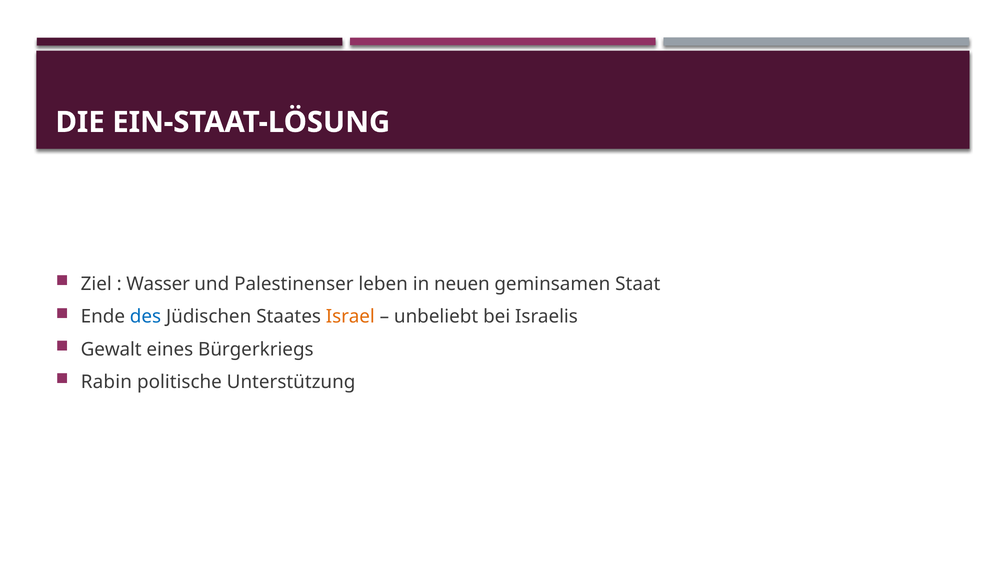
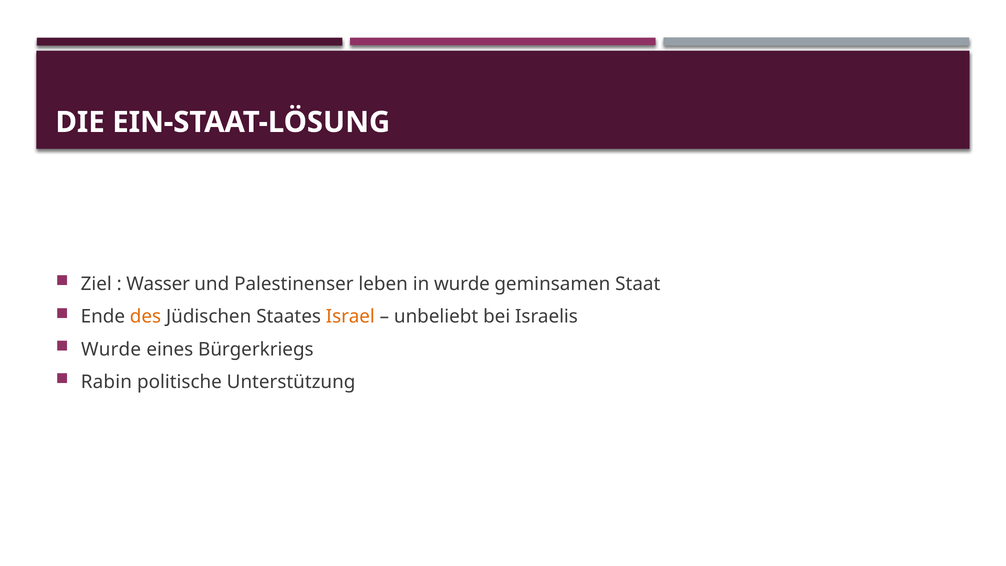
in neuen: neuen -> wurde
des colour: blue -> orange
Gewalt at (111, 349): Gewalt -> Wurde
